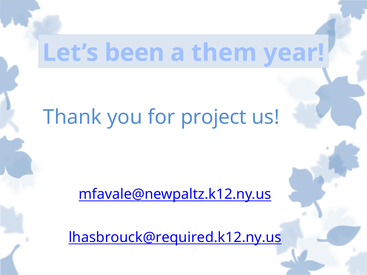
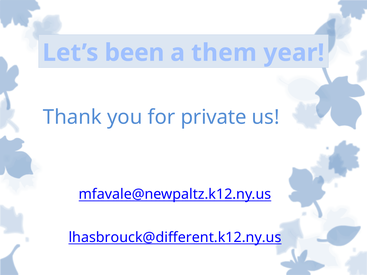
project: project -> private
lhasbrouck@required.k12.ny.us: lhasbrouck@required.k12.ny.us -> lhasbrouck@different.k12.ny.us
